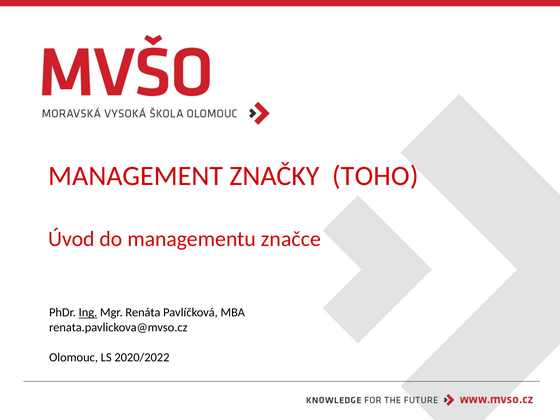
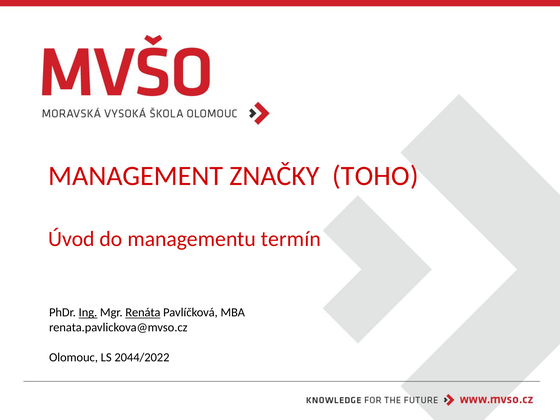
značce: značce -> termín
Renáta underline: none -> present
2020/2022: 2020/2022 -> 2044/2022
